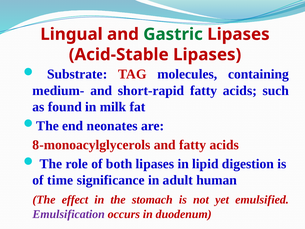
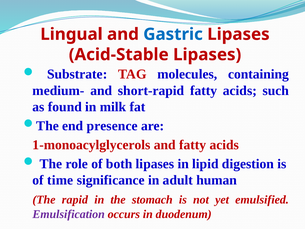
Gastric colour: green -> blue
neonates: neonates -> presence
8-monoacylglycerols: 8-monoacylglycerols -> 1-monoacylglycerols
effect: effect -> rapid
